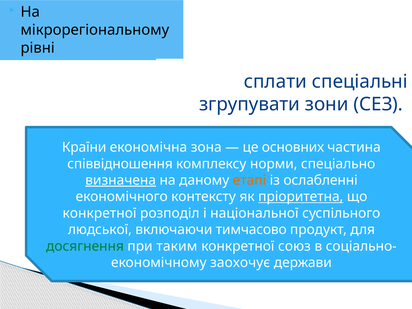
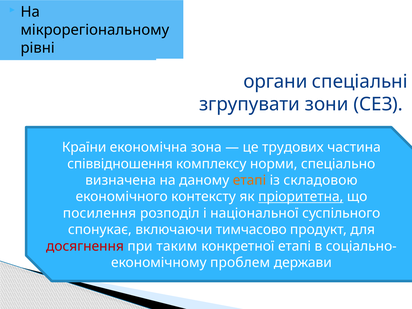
сплати: сплати -> органи
основних: основних -> трудових
визначена underline: present -> none
ослабленні: ослабленні -> складовою
конкретної at (100, 213): конкретної -> посилення
людської: людської -> спонукає
досягнення colour: green -> red
конкретної союз: союз -> етапі
заохочує: заохочує -> проблем
